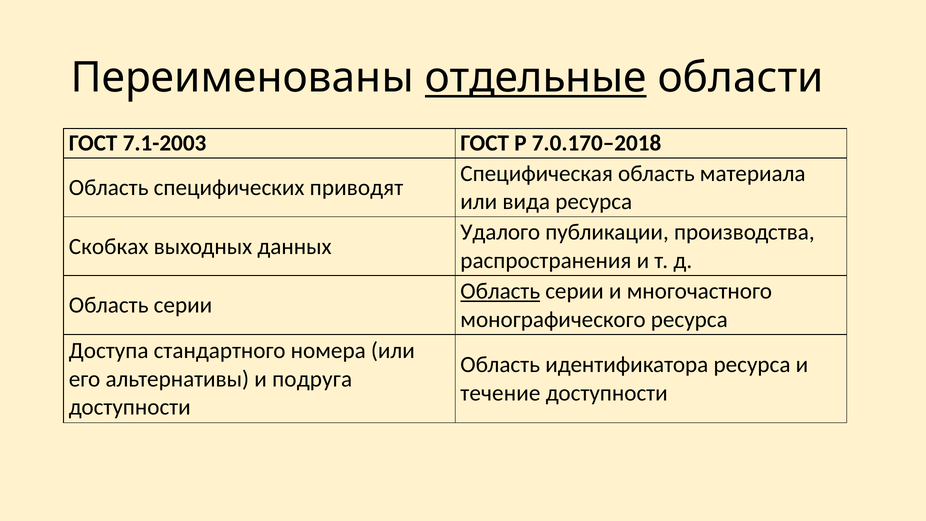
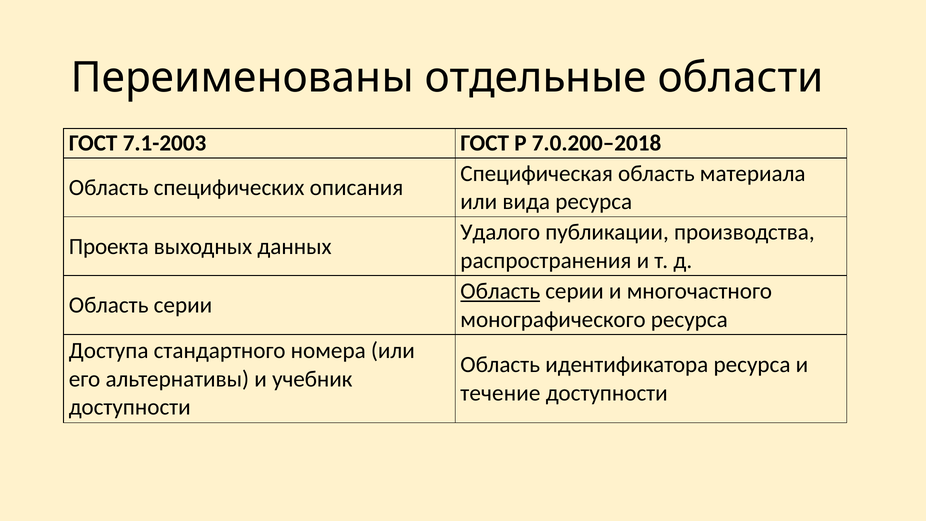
отдельные underline: present -> none
7.0.170–2018: 7.0.170–2018 -> 7.0.200–2018
приводят: приводят -> описания
Скобках: Скобках -> Проекта
подруга: подруга -> учебник
